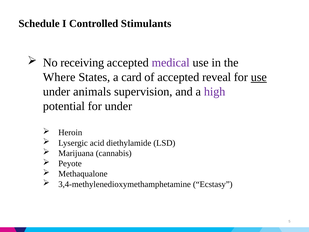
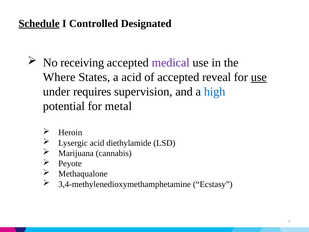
Schedule underline: none -> present
Stimulants: Stimulants -> Designated
a card: card -> acid
animals: animals -> requires
high colour: purple -> blue
for under: under -> metal
